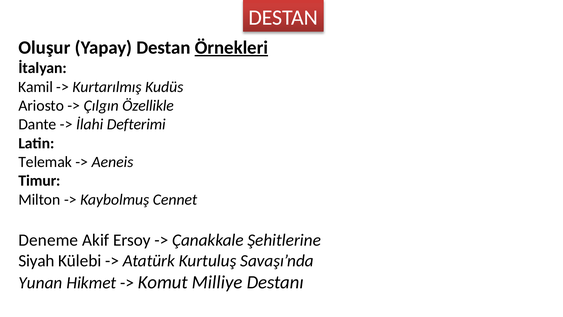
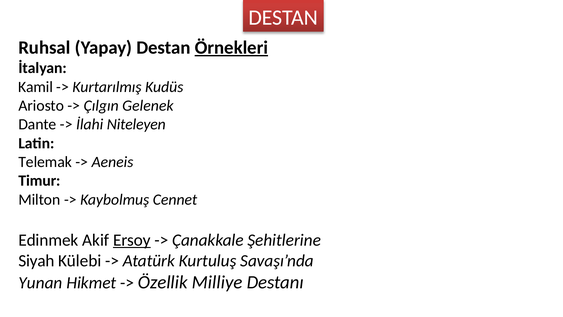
Oluşur: Oluşur -> Ruhsal
Özellikle: Özellikle -> Gelenek
Defterimi: Defterimi -> Niteleyen
Deneme: Deneme -> Edinmek
Ersoy underline: none -> present
Komut: Komut -> Özellik
